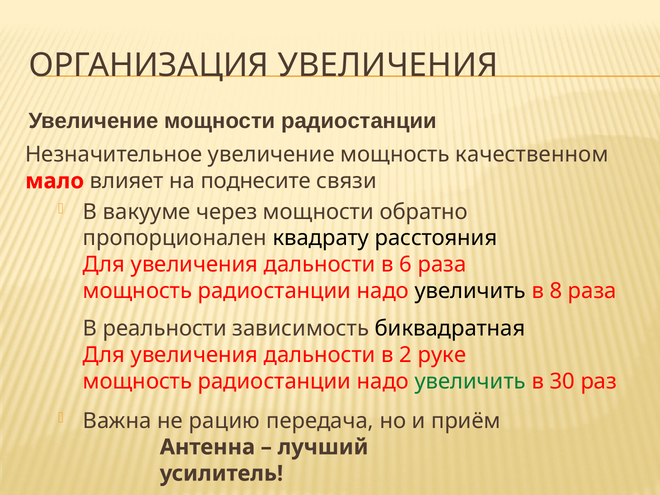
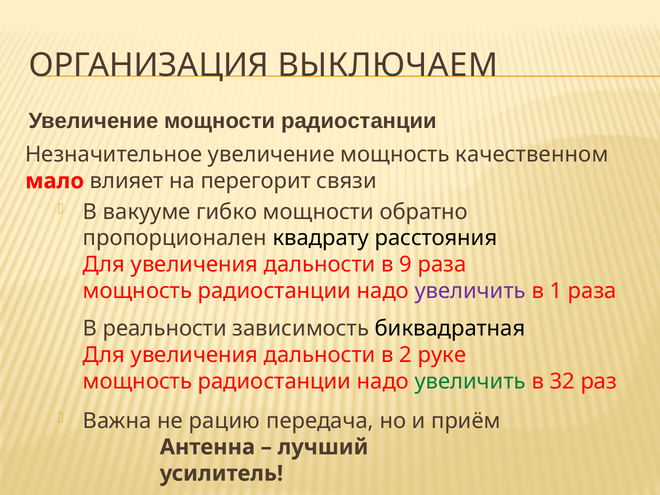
ОРГАНИЗАЦИЯ УВЕЛИЧЕНИЯ: УВЕЛИЧЕНИЯ -> ВЫКЛЮЧАЕМ
поднесите: поднесите -> перегорит
через: через -> гибко
6: 6 -> 9
увеличить at (470, 291) colour: black -> purple
8: 8 -> 1
30: 30 -> 32
